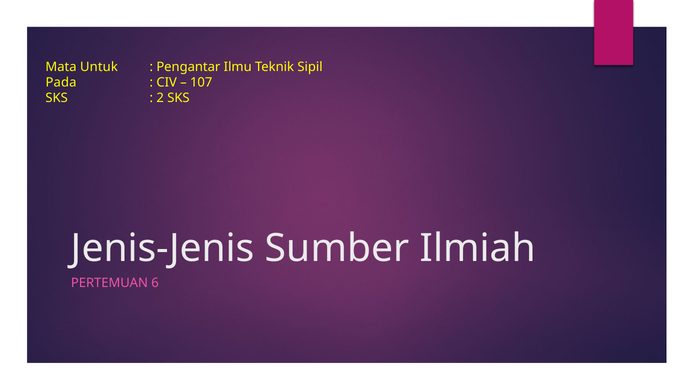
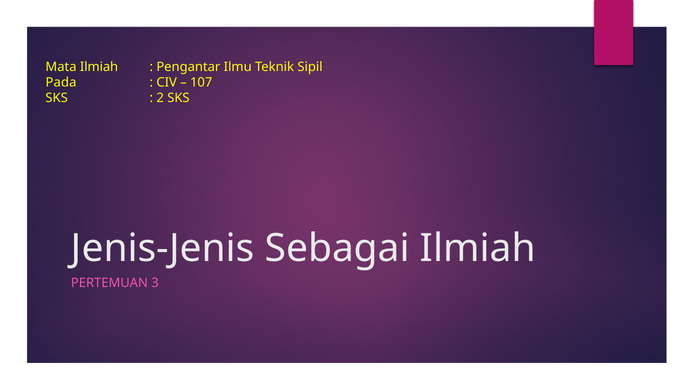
Mata Untuk: Untuk -> Ilmiah
Sumber: Sumber -> Sebagai
6: 6 -> 3
